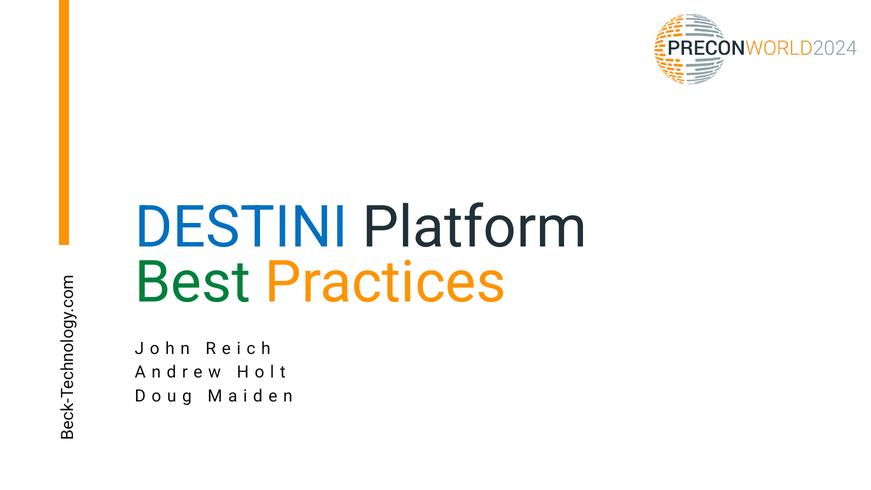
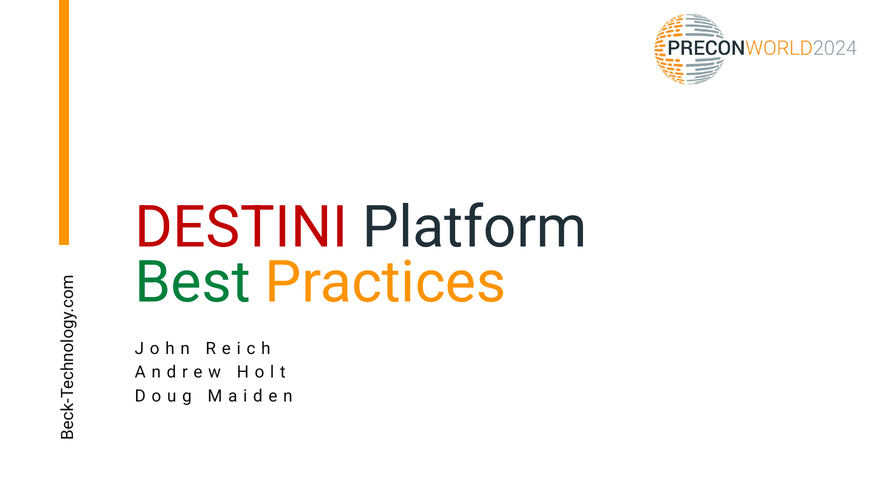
DESTINI colour: blue -> red
